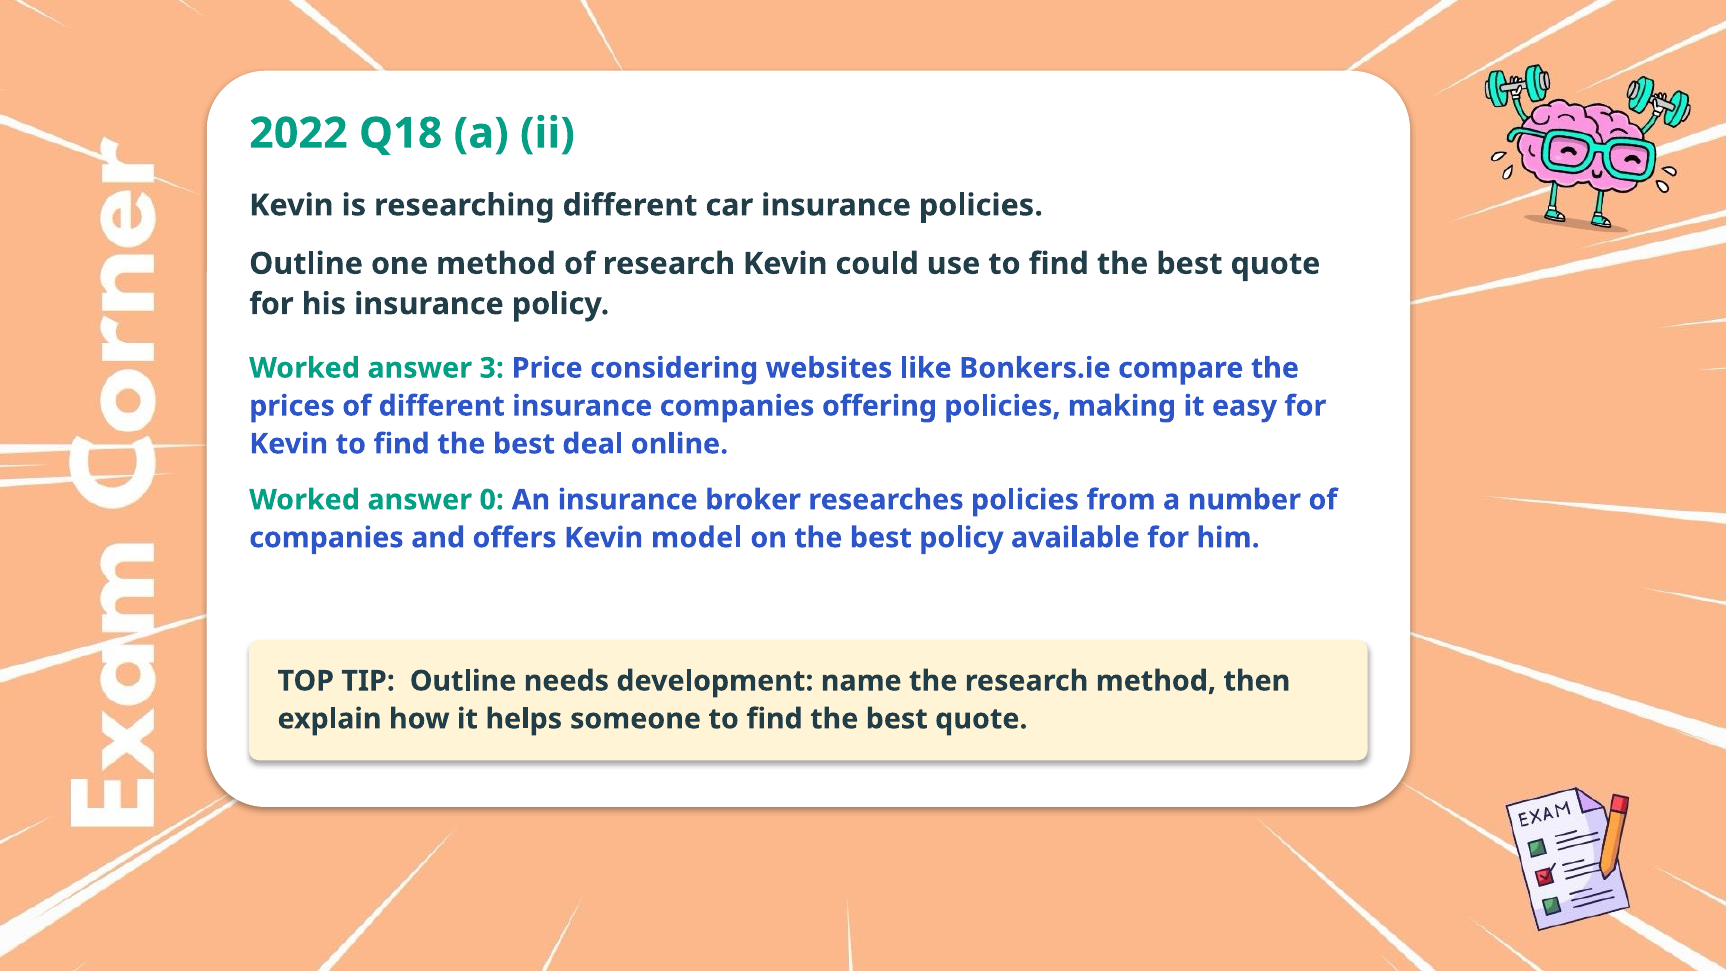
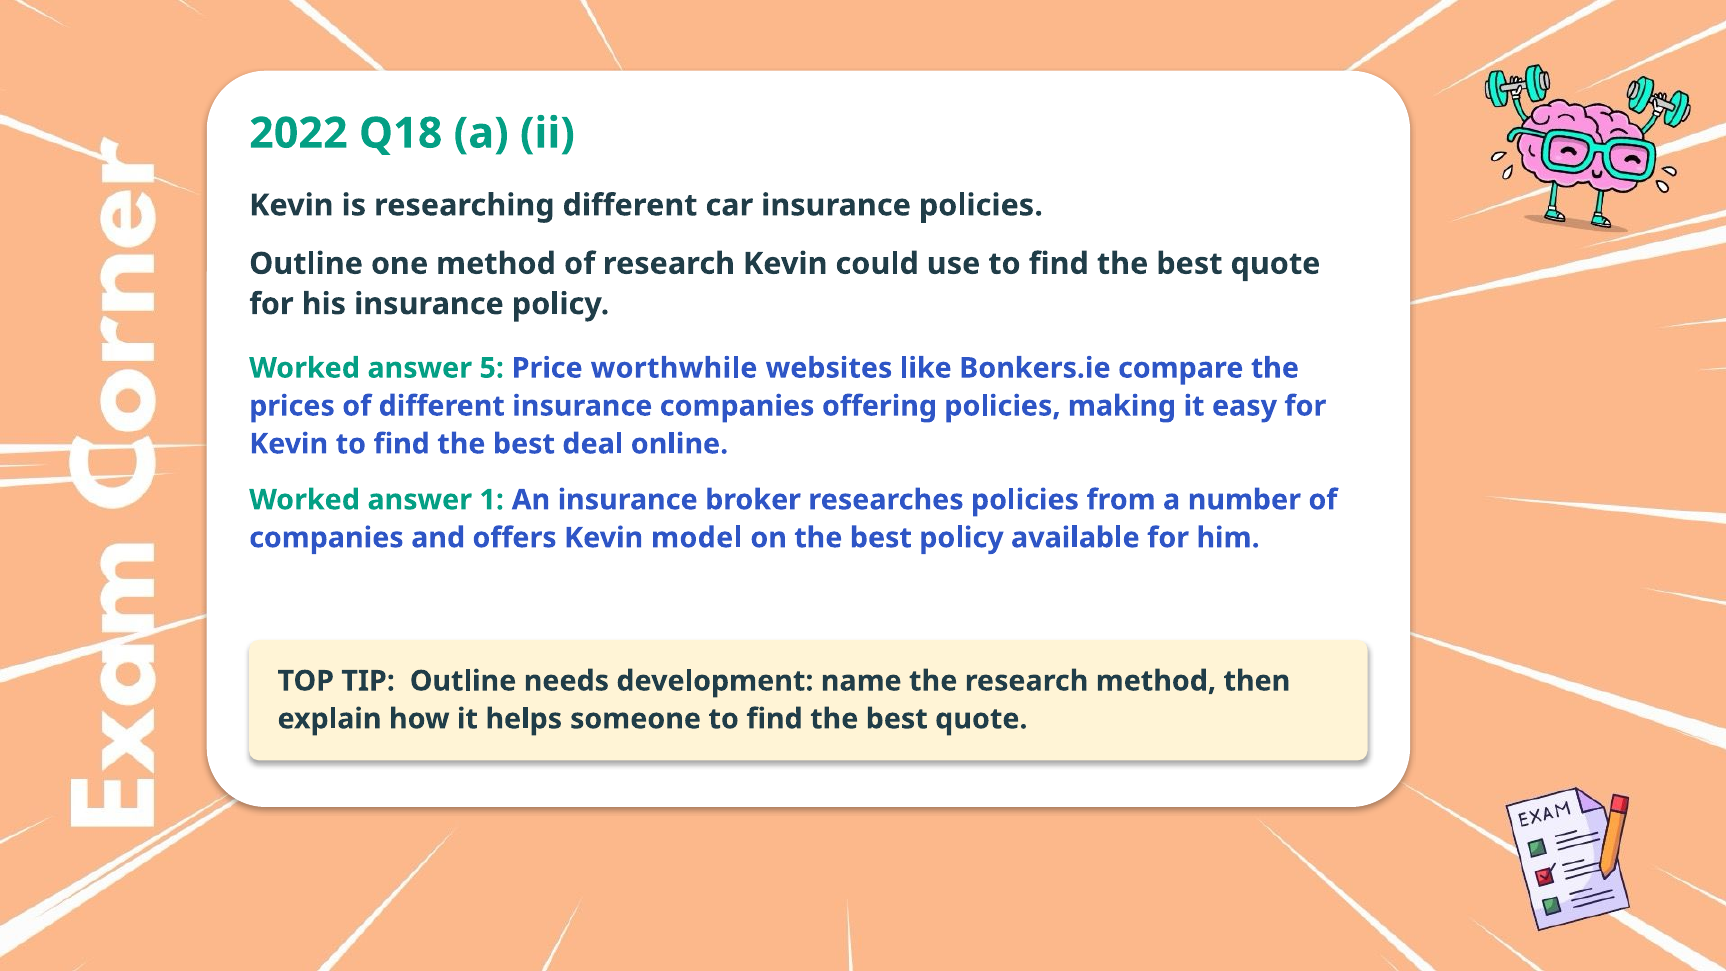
3: 3 -> 5
considering: considering -> worthwhile
0: 0 -> 1
